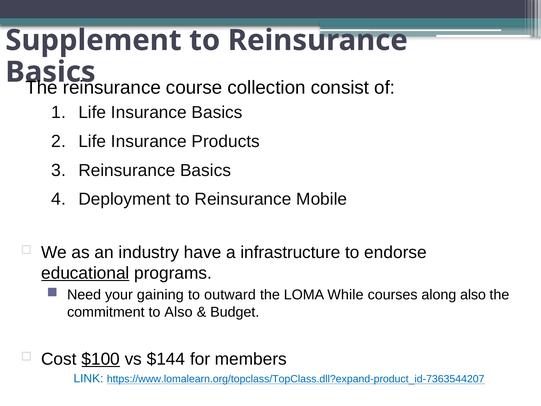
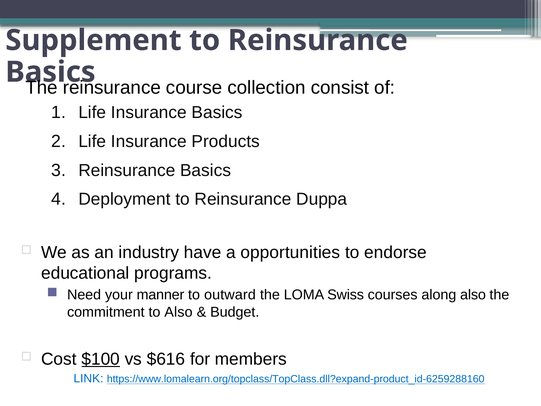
Mobile: Mobile -> Duppa
infrastructure: infrastructure -> opportunities
educational underline: present -> none
gaining: gaining -> manner
While: While -> Swiss
$144: $144 -> $616
https://www.lomalearn.org/topclass/TopClass.dll?expand-product_id-7363544207: https://www.lomalearn.org/topclass/TopClass.dll?expand-product_id-7363544207 -> https://www.lomalearn.org/topclass/TopClass.dll?expand-product_id-6259288160
